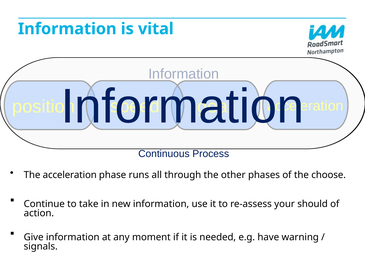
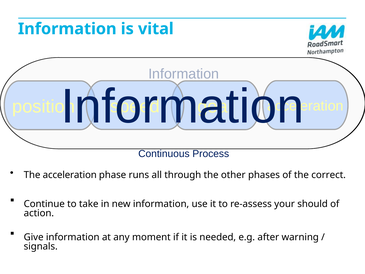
choose: choose -> correct
have: have -> after
